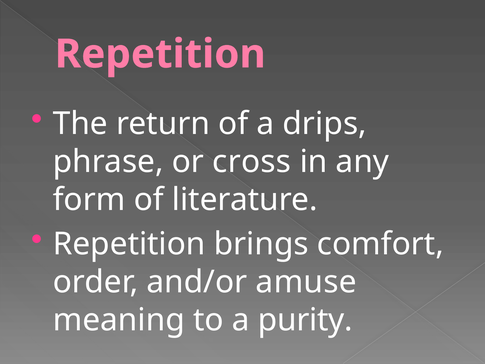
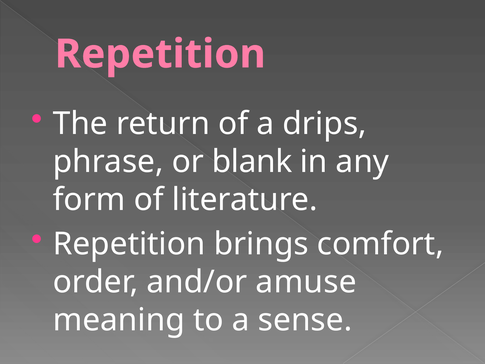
cross: cross -> blank
purity: purity -> sense
